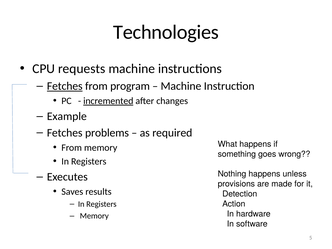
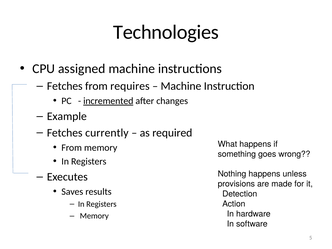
requests: requests -> assigned
Fetches at (65, 86) underline: present -> none
program: program -> requires
problems: problems -> currently
